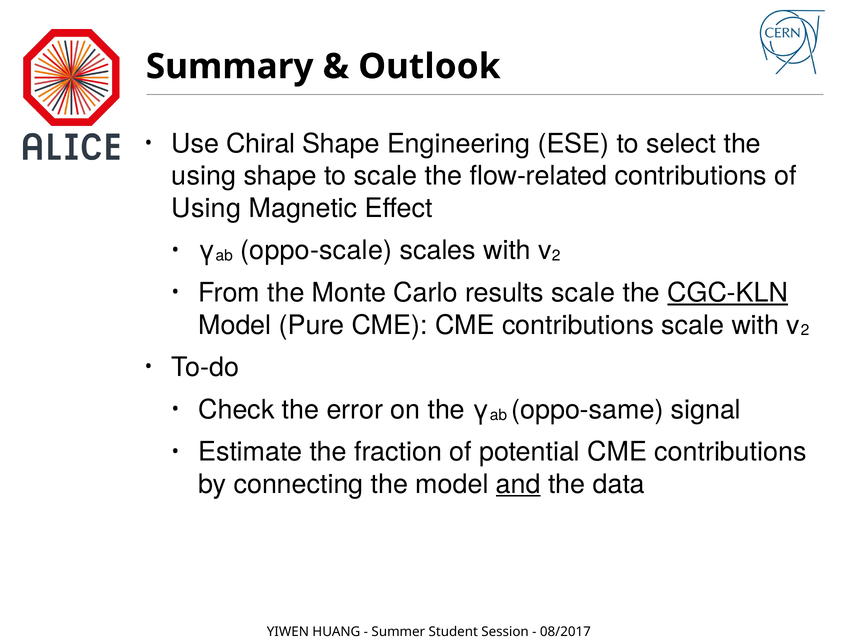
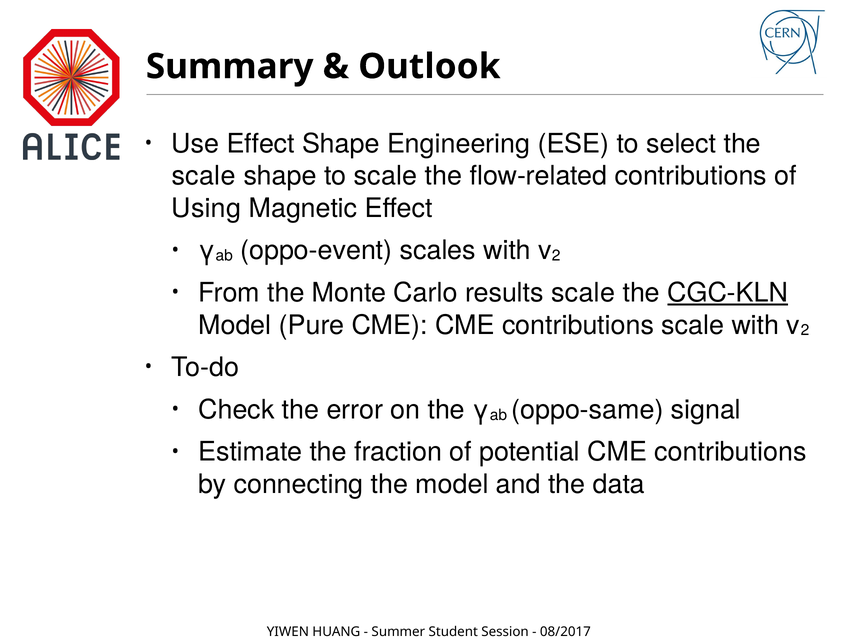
Use Chiral: Chiral -> Effect
using at (204, 176): using -> scale
oppo-scale: oppo-scale -> oppo-event
and underline: present -> none
